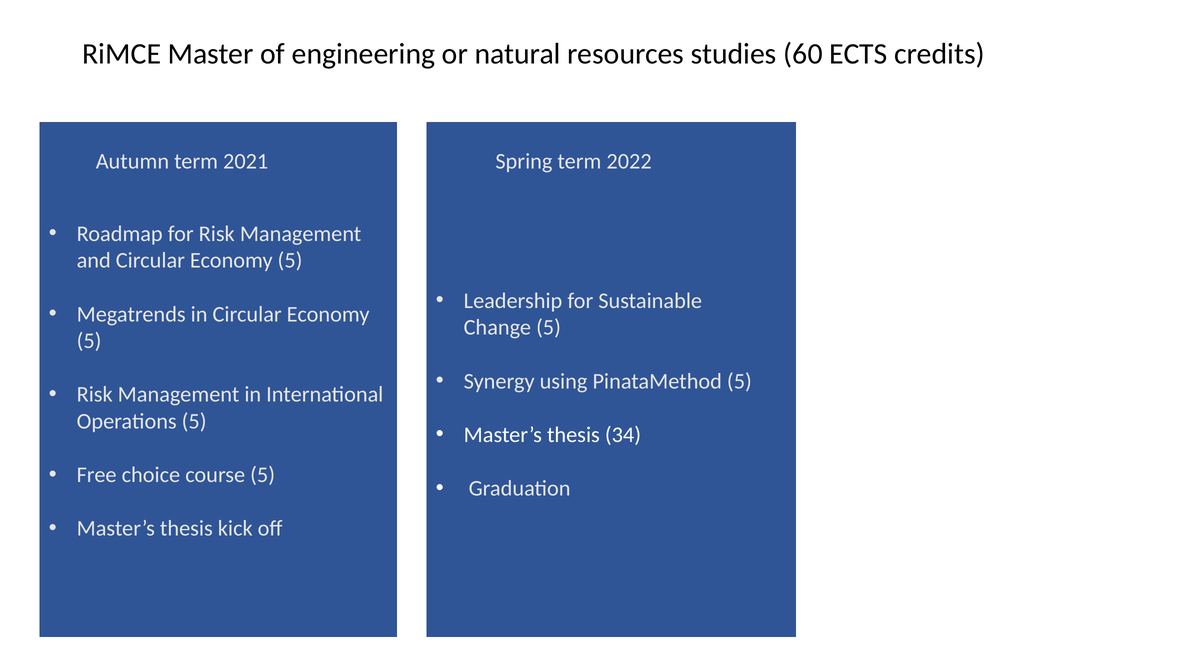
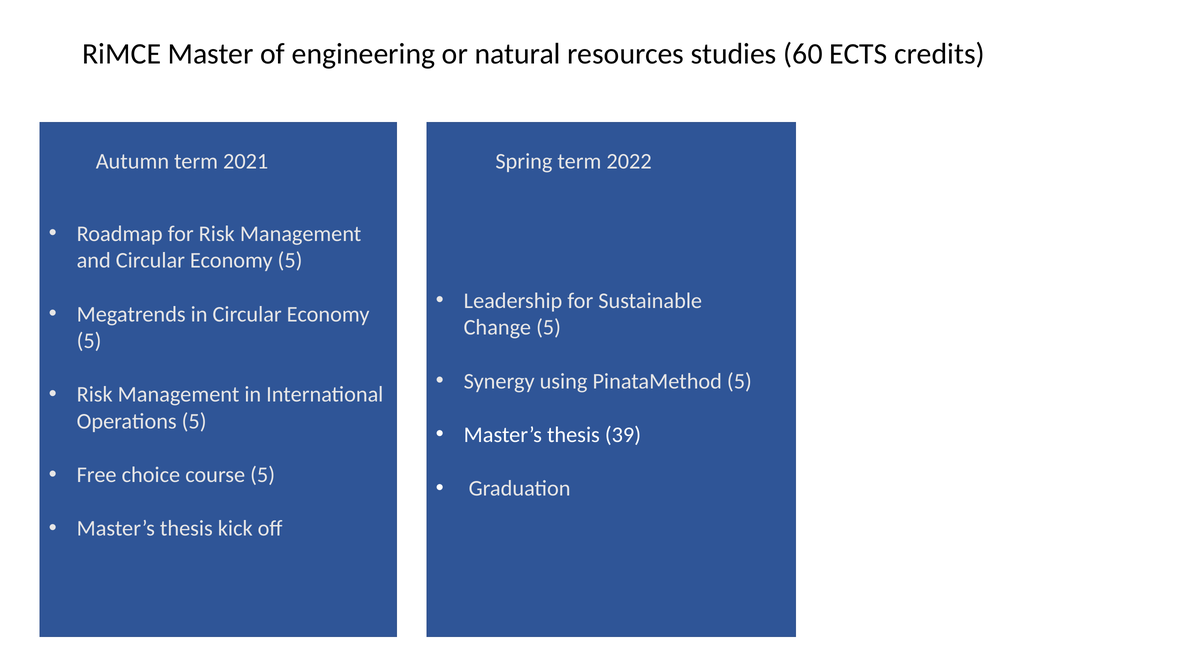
34: 34 -> 39
